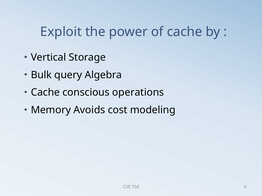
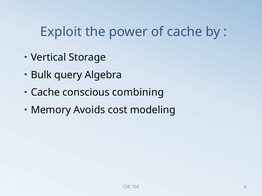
operations: operations -> combining
